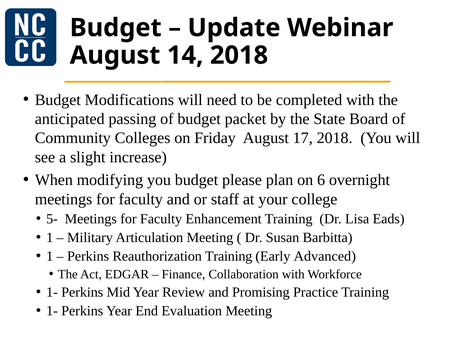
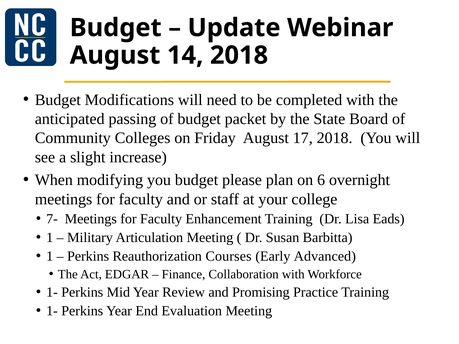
5-: 5- -> 7-
Reauthorization Training: Training -> Courses
